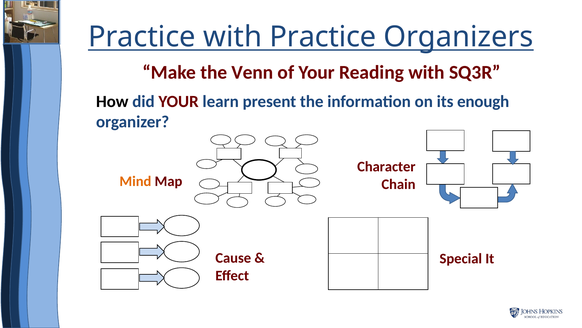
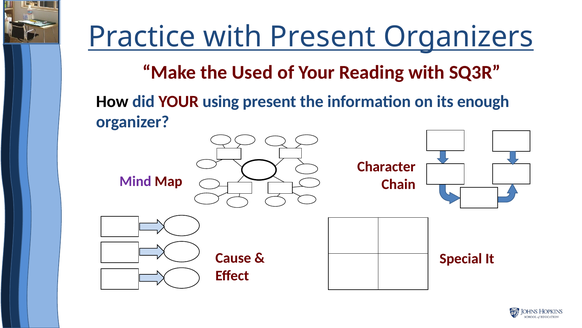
with Practice: Practice -> Present
Venn: Venn -> Used
learn: learn -> using
Mind colour: orange -> purple
